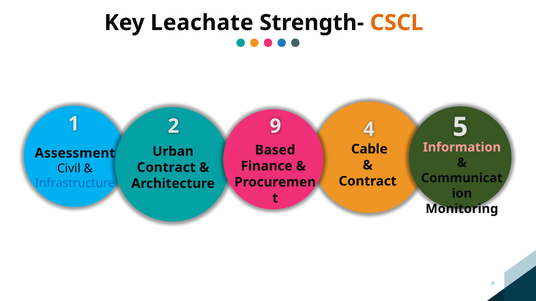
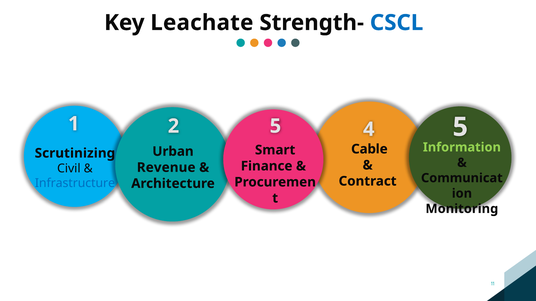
CSCL colour: orange -> blue
1 9: 9 -> 5
Information colour: pink -> light green
Based: Based -> Smart
Assessment: Assessment -> Scrutinizing
Contract at (166, 168): Contract -> Revenue
